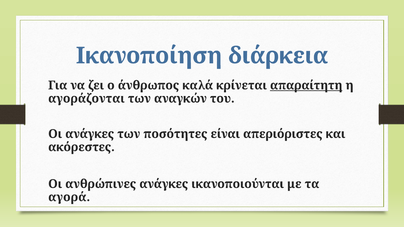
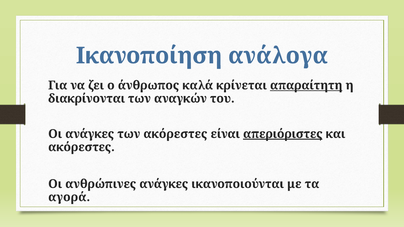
διάρκεια: διάρκεια -> ανάλογα
αγοράζονται: αγοράζονται -> διακρίνονται
των ποσότητες: ποσότητες -> ακόρεστες
απεριόριστες underline: none -> present
